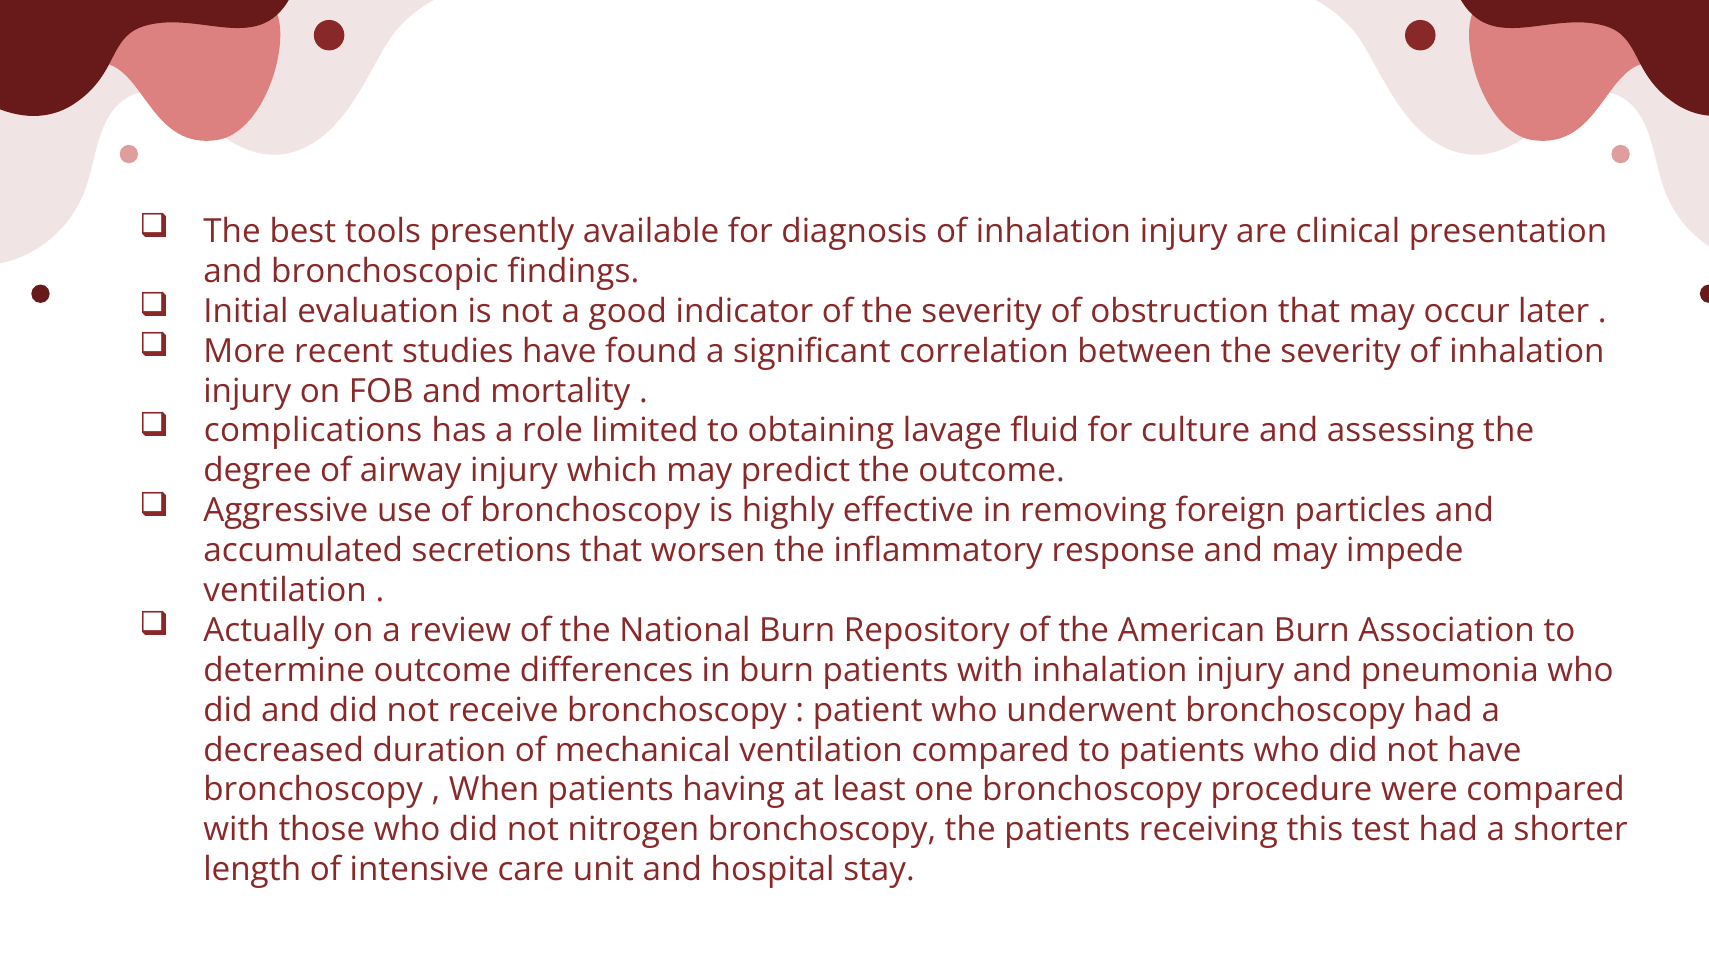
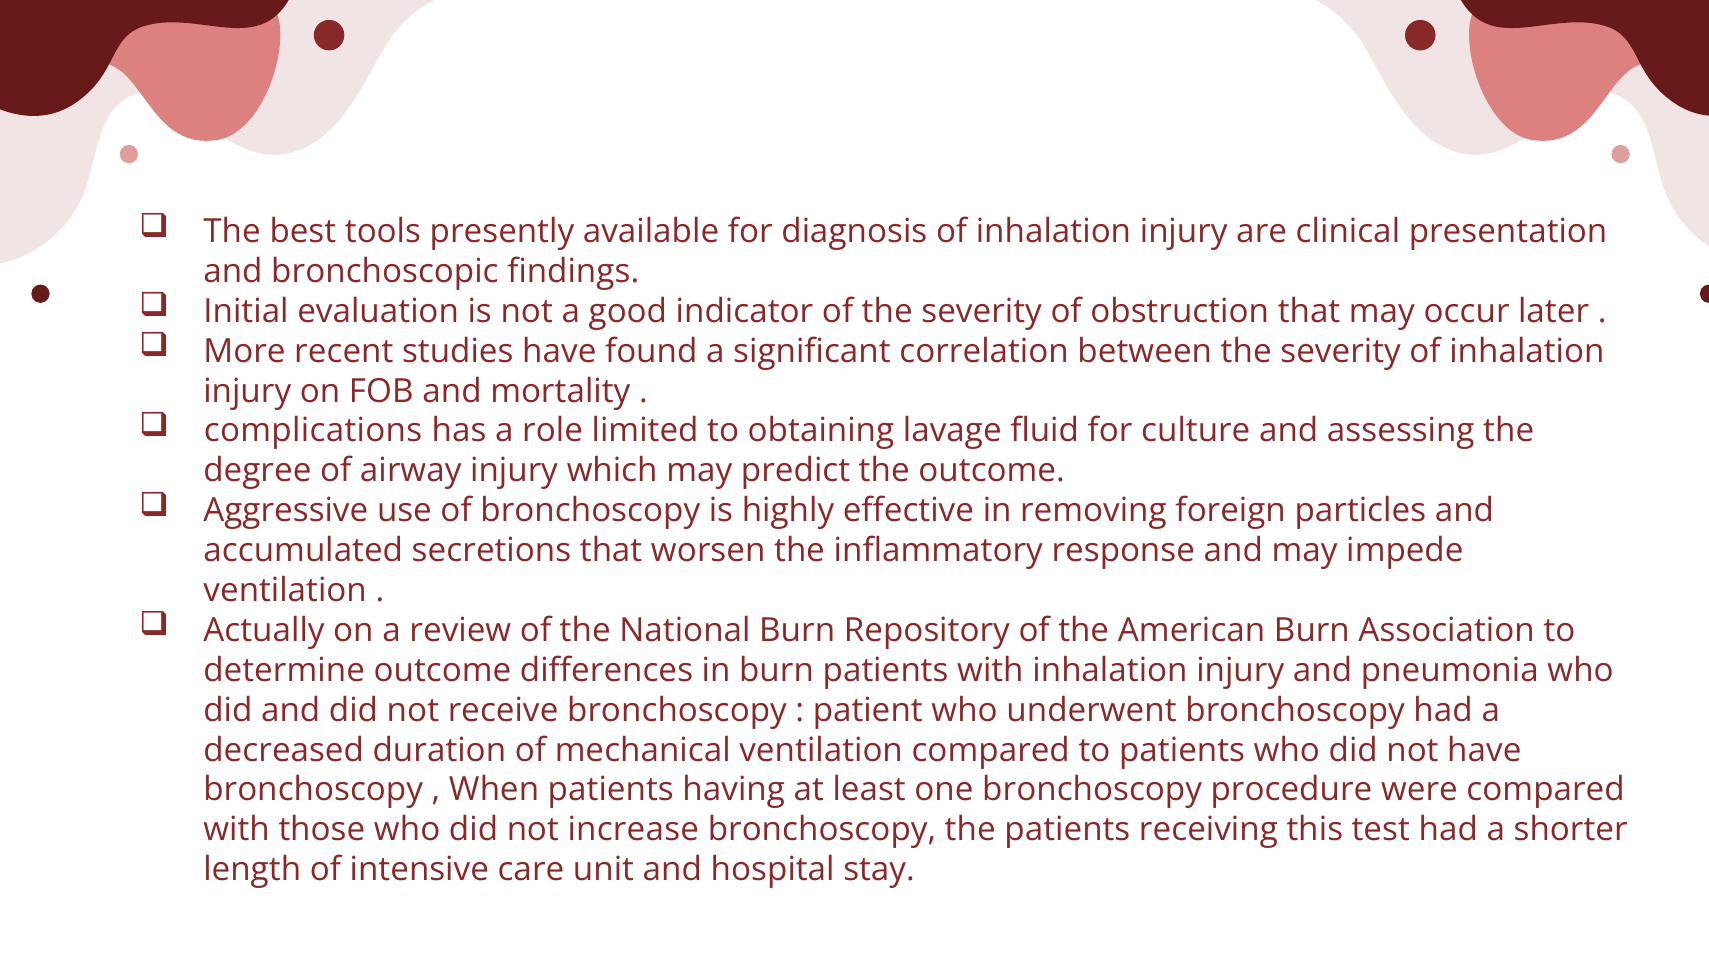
nitrogen: nitrogen -> increase
